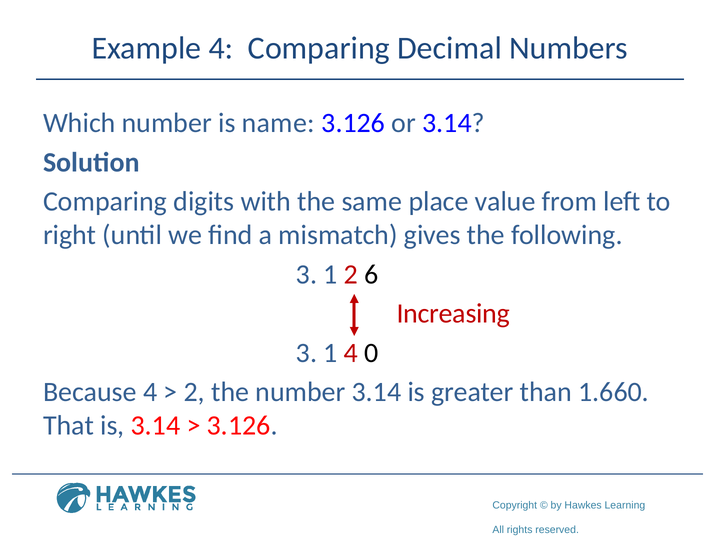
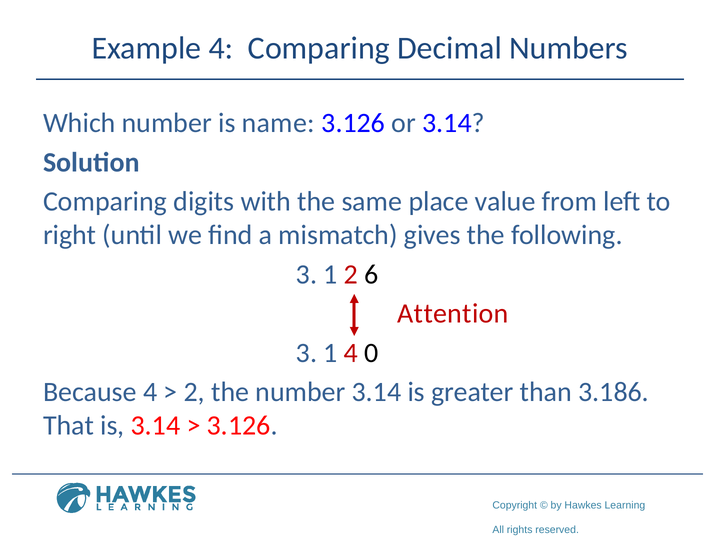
Increasing: Increasing -> Attention
1.660: 1.660 -> 3.186
